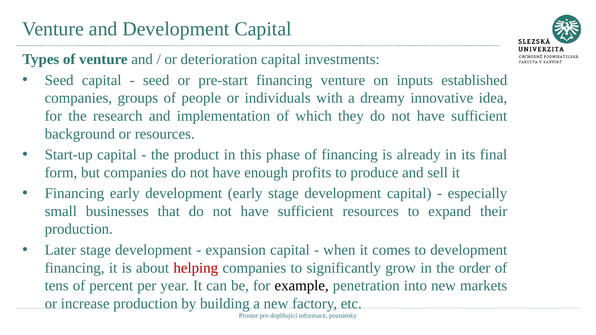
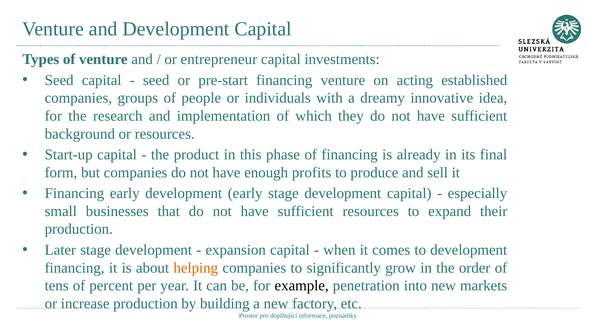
deterioration: deterioration -> entrepreneur
inputs: inputs -> acting
helping colour: red -> orange
